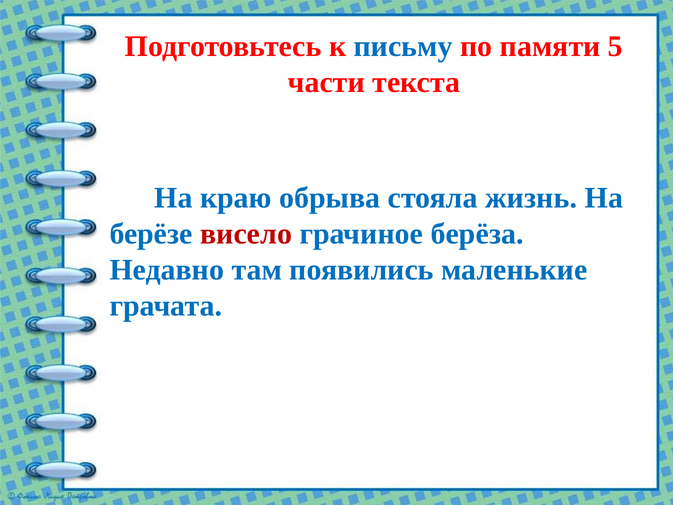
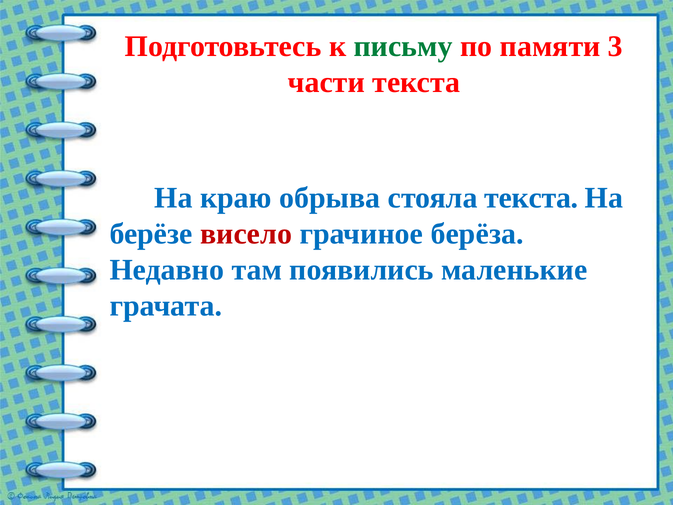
письму colour: blue -> green
5: 5 -> 3
стояла жизнь: жизнь -> текста
